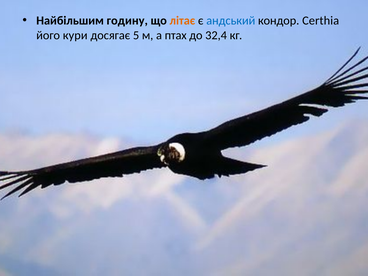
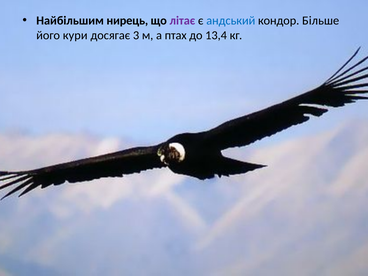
годину: годину -> нирець
літає colour: orange -> purple
Certhia: Certhia -> Більше
5: 5 -> 3
32,4: 32,4 -> 13,4
